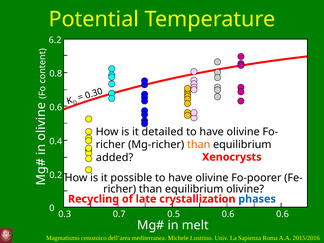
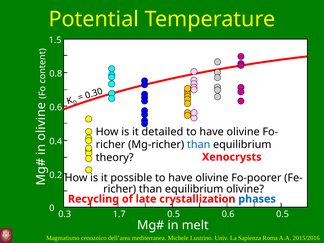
6.2: 6.2 -> 1.5
than at (199, 145) colour: orange -> blue
added: added -> theory
0.7: 0.7 -> 1.7
0.6 0.6: 0.6 -> 0.5
